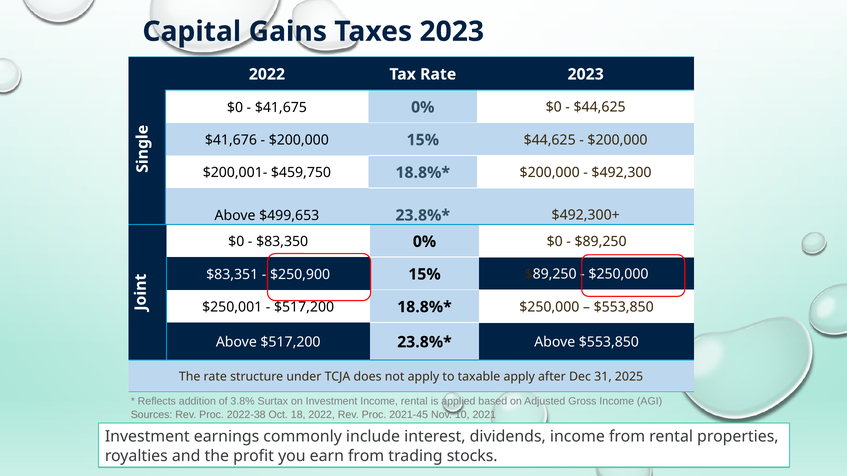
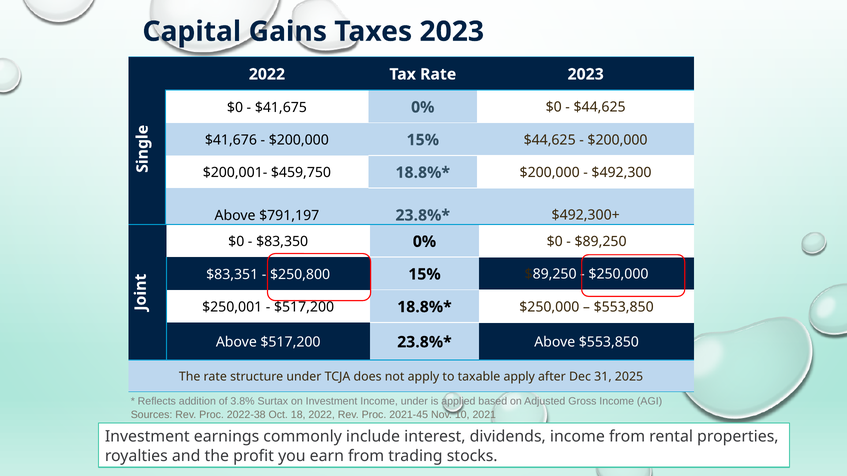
$499,653: $499,653 -> $791,197
$250,900: $250,900 -> $250,800
Income rental: rental -> under
